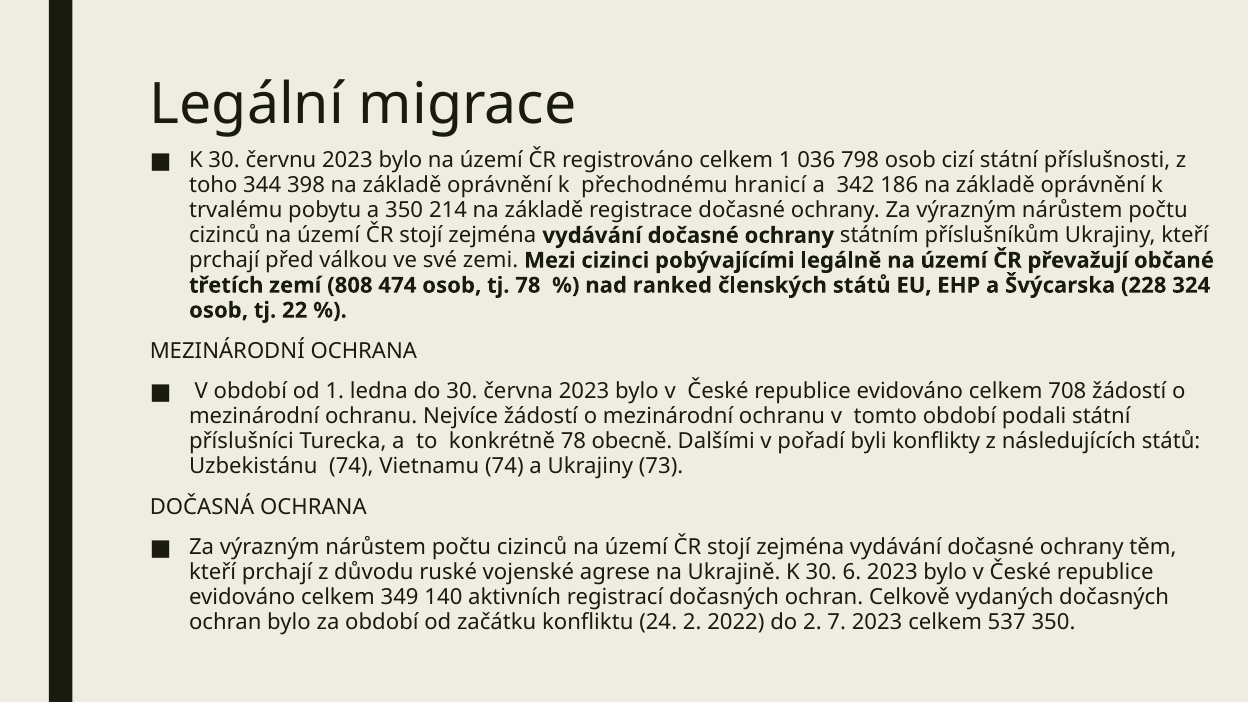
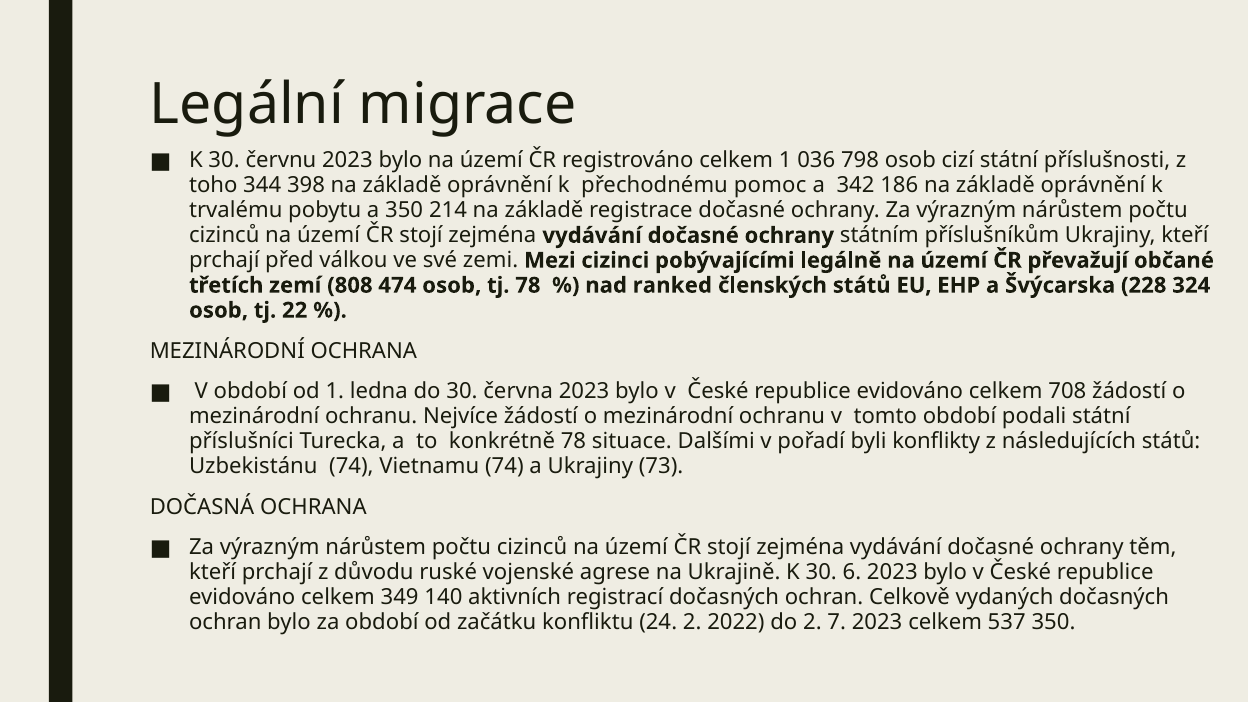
hranicí: hranicí -> pomoc
obecně: obecně -> situace
